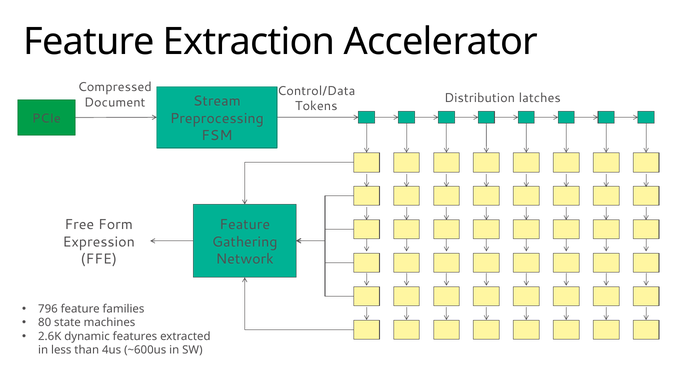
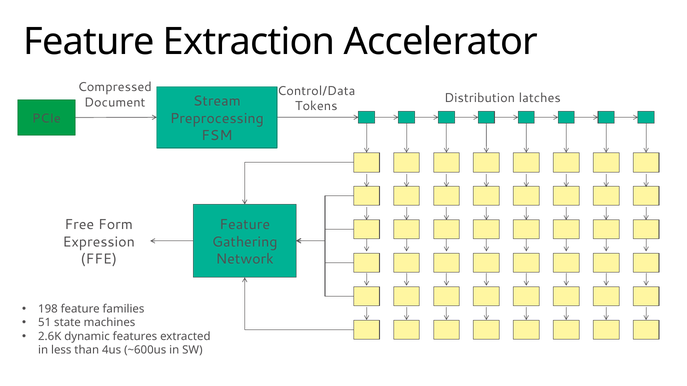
796: 796 -> 198
80: 80 -> 51
